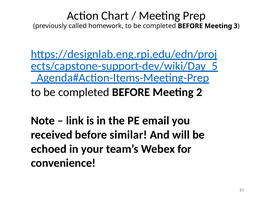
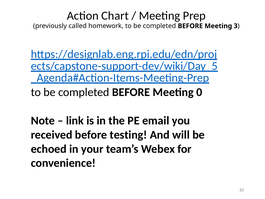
2: 2 -> 0
similar: similar -> testing
